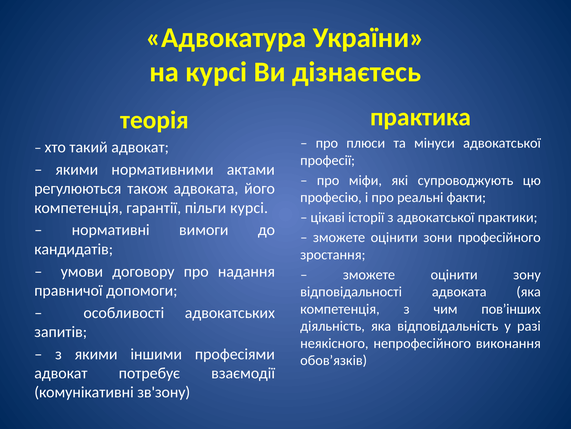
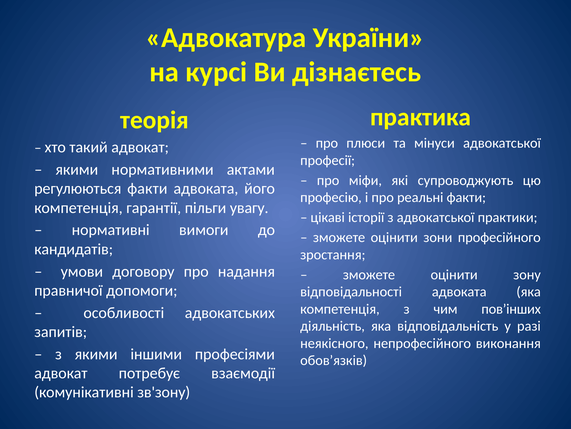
регулюються також: також -> факти
пільги курсі: курсі -> увагу
